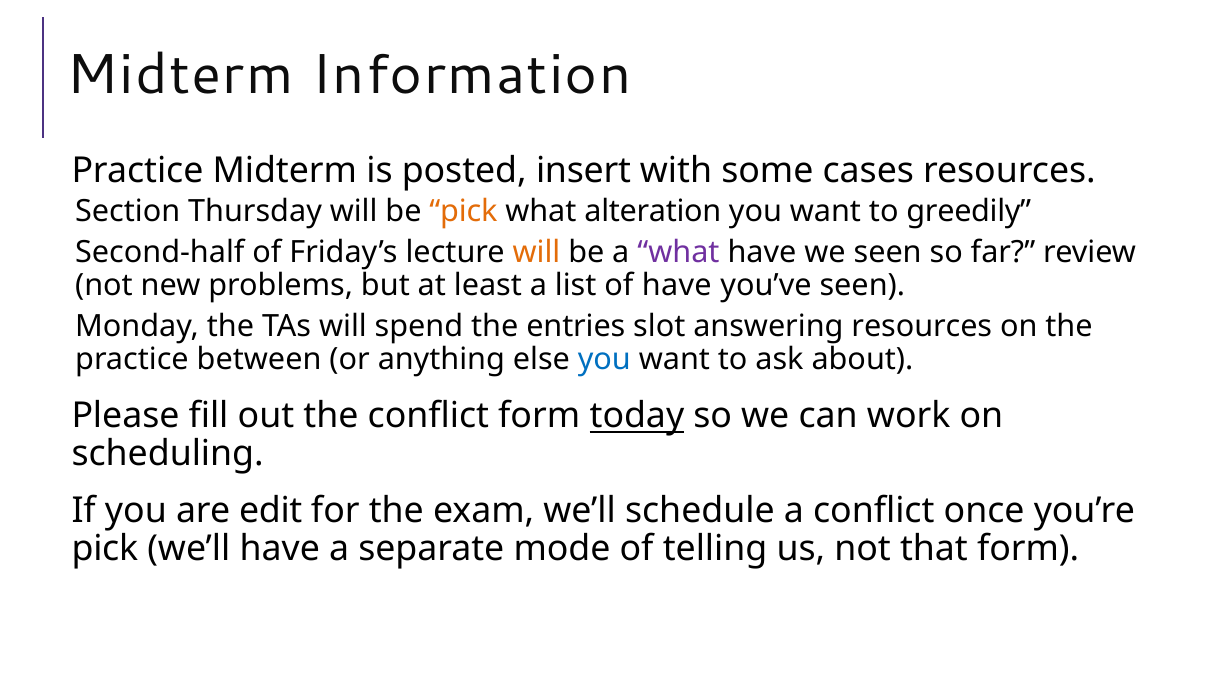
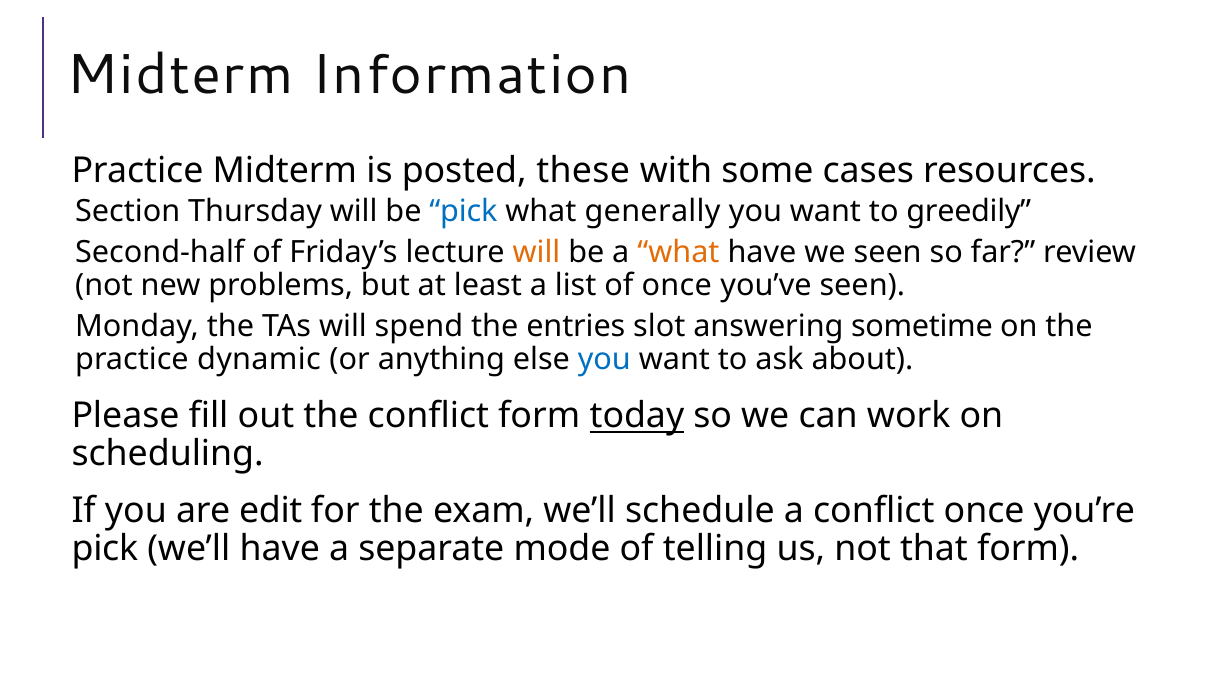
insert: insert -> these
pick at (463, 212) colour: orange -> blue
alteration: alteration -> generally
what at (678, 252) colour: purple -> orange
of have: have -> once
answering resources: resources -> sometime
between: between -> dynamic
